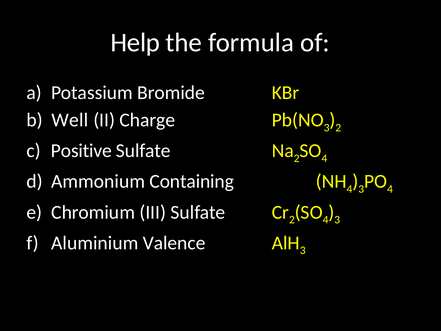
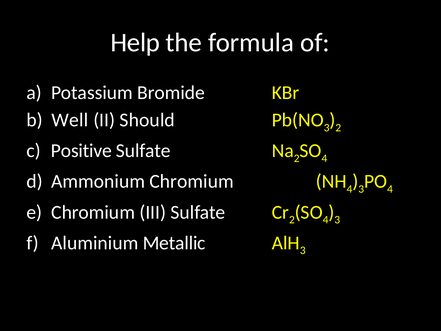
Charge: Charge -> Should
Ammonium Containing: Containing -> Chromium
Valence: Valence -> Metallic
